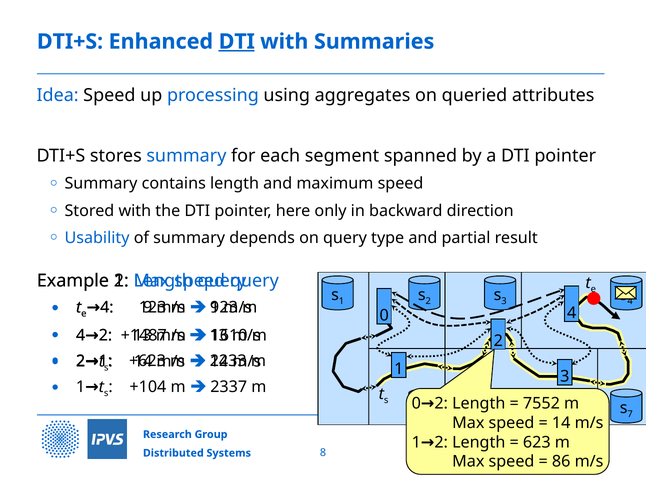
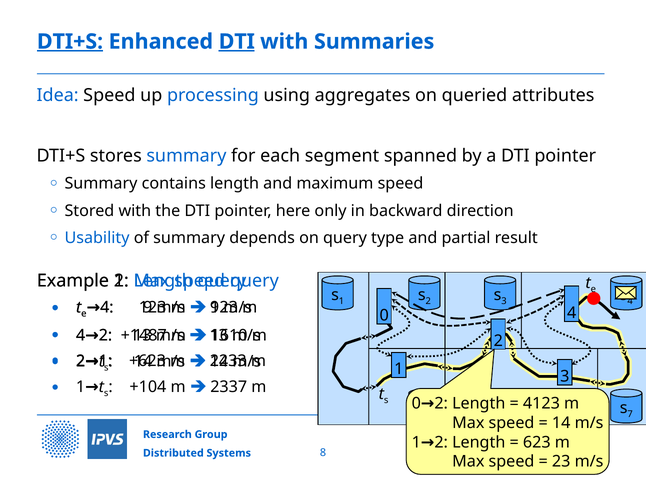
DTI+S at (70, 42) underline: none -> present
7552: 7552 -> 4123
86: 86 -> 23
